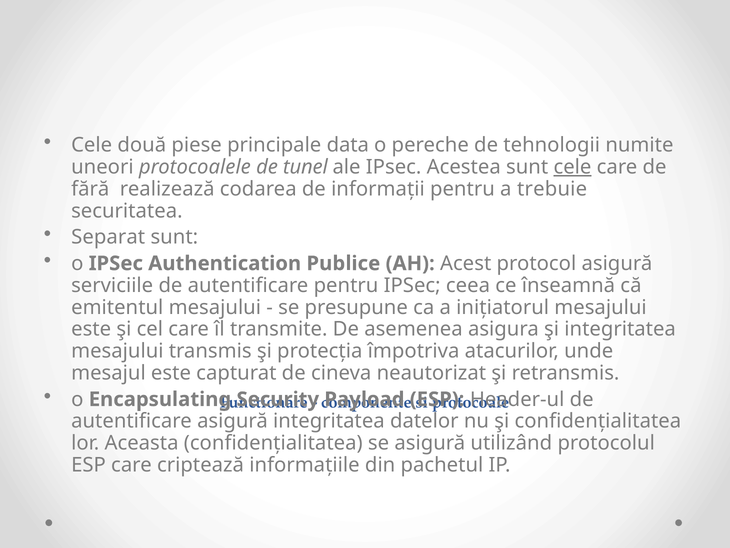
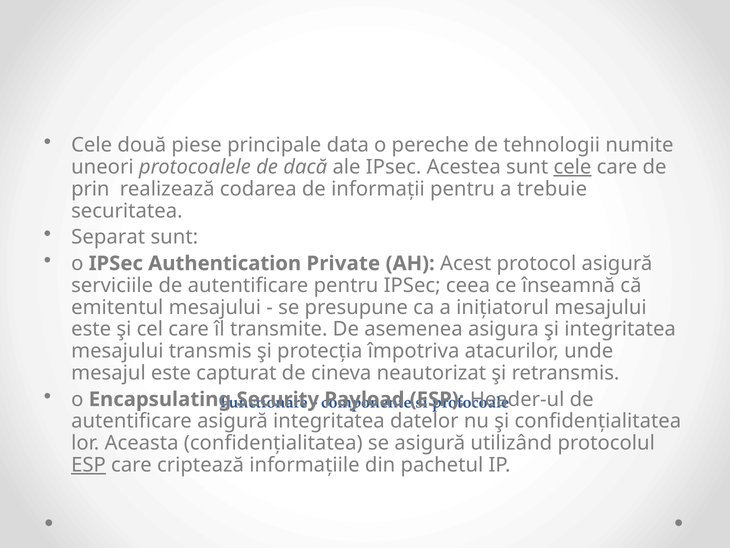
tunel: tunel -> dacă
fără: fără -> prin
Publice: Publice -> Private
ESP at (89, 465) underline: none -> present
